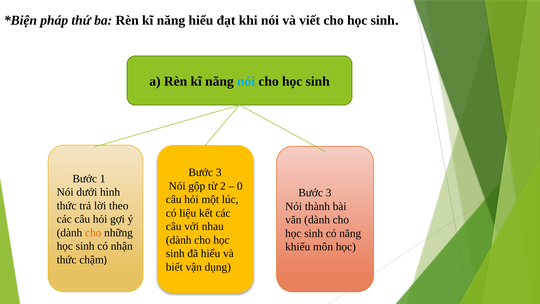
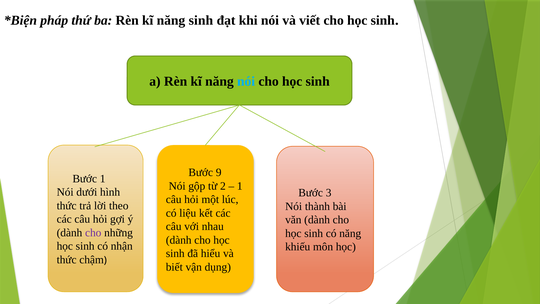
năng hiểu: hiểu -> sinh
3 at (219, 172): 3 -> 9
0 at (240, 186): 0 -> 1
cho at (93, 233) colour: orange -> purple
